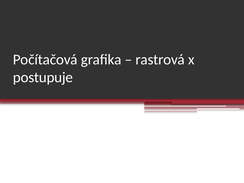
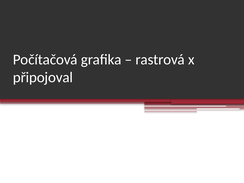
postupuje: postupuje -> připojoval
